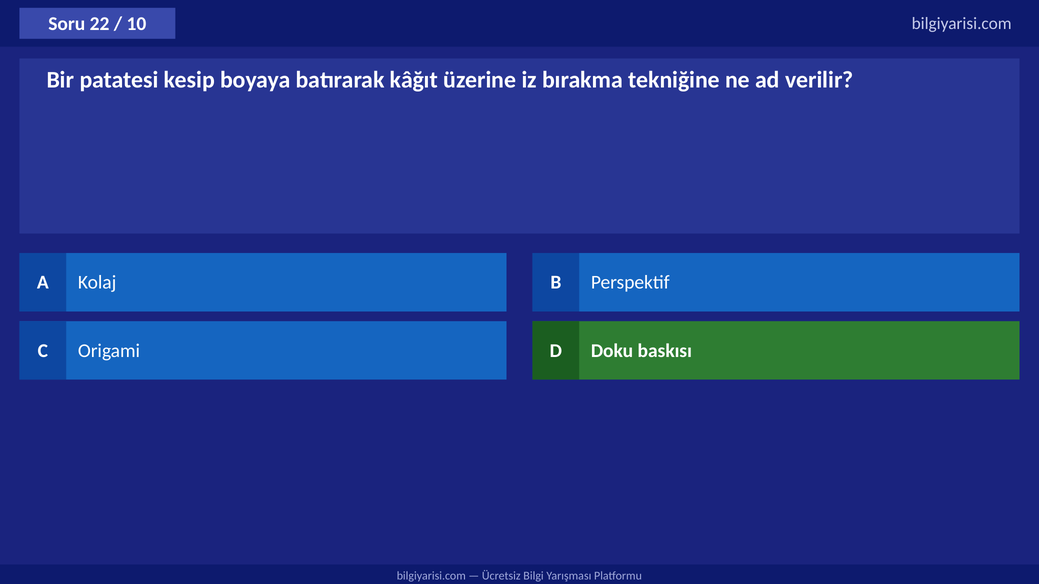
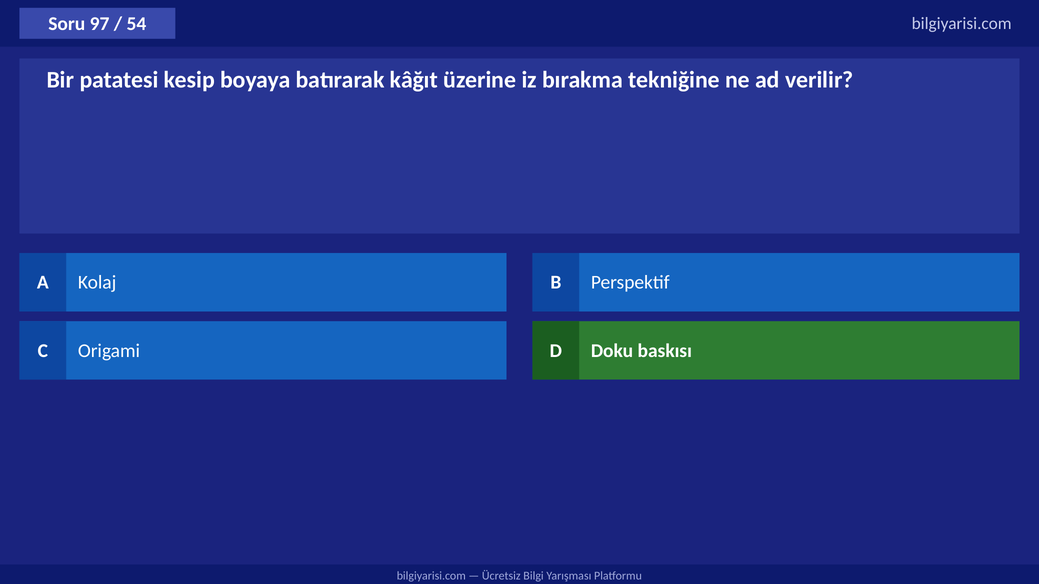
22: 22 -> 97
10: 10 -> 54
